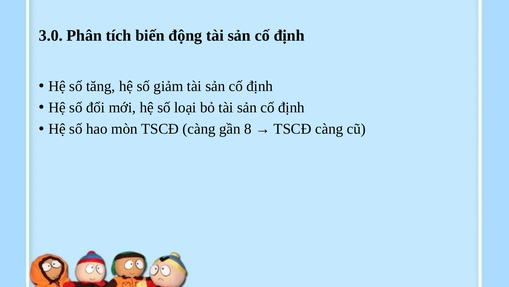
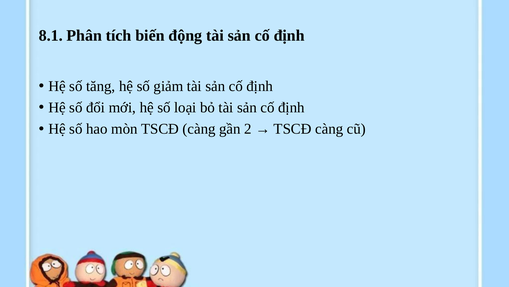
3.0: 3.0 -> 8.1
8: 8 -> 2
